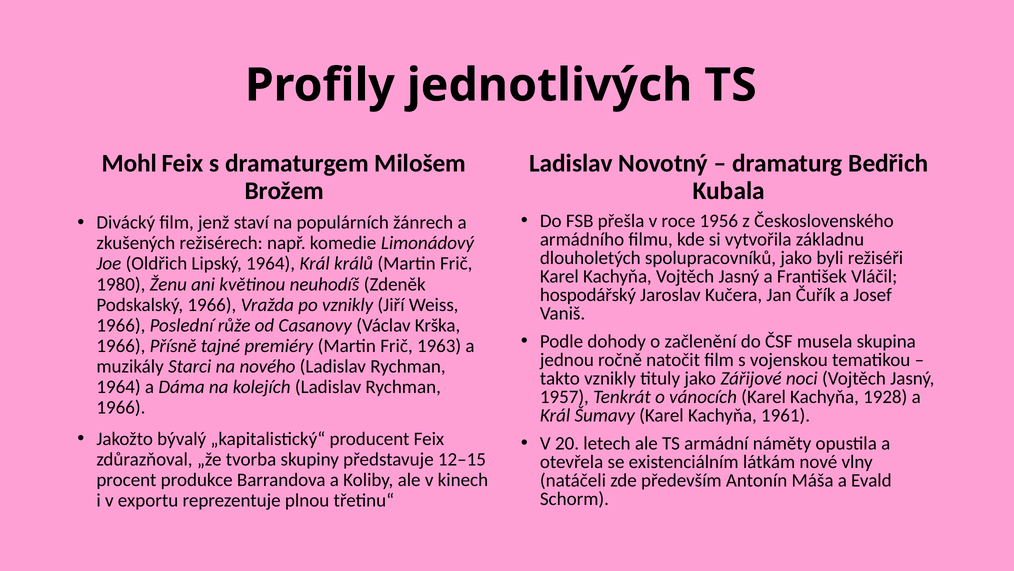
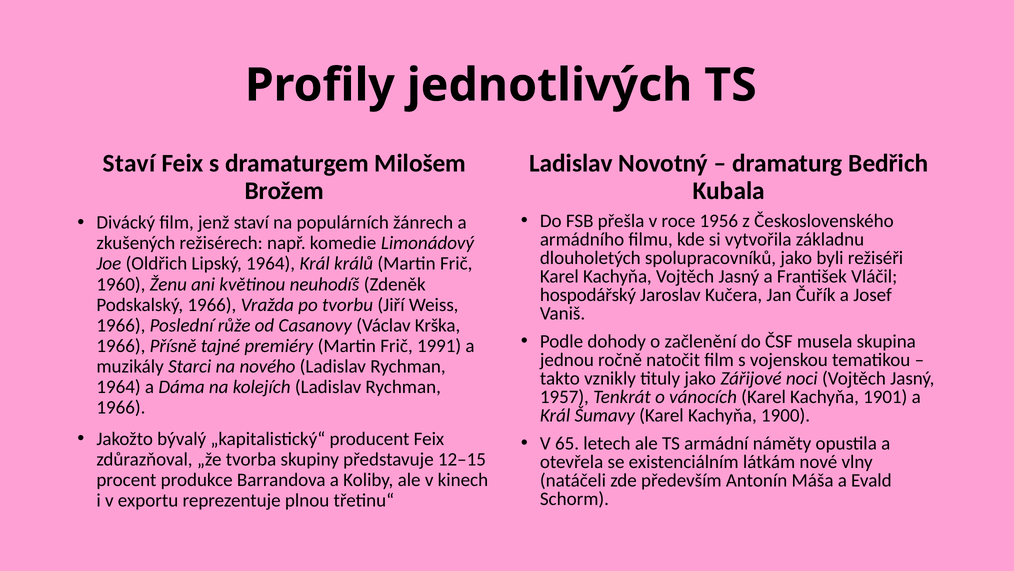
Mohl at (129, 163): Mohl -> Staví
1980: 1980 -> 1960
po vznikly: vznikly -> tvorbu
1963: 1963 -> 1991
1928: 1928 -> 1901
1961: 1961 -> 1900
20: 20 -> 65
